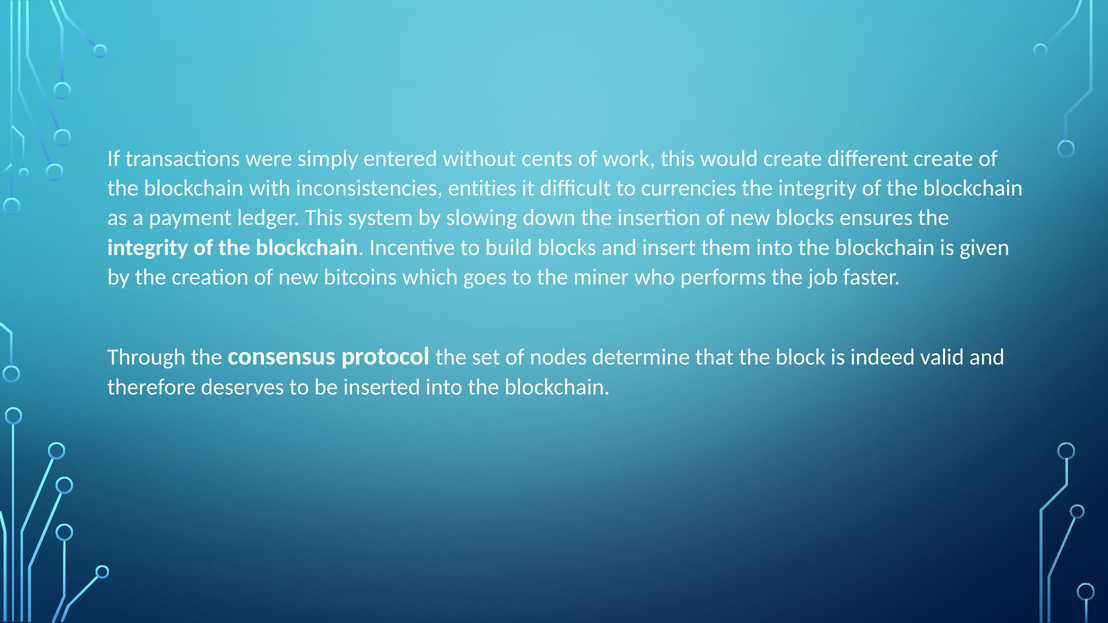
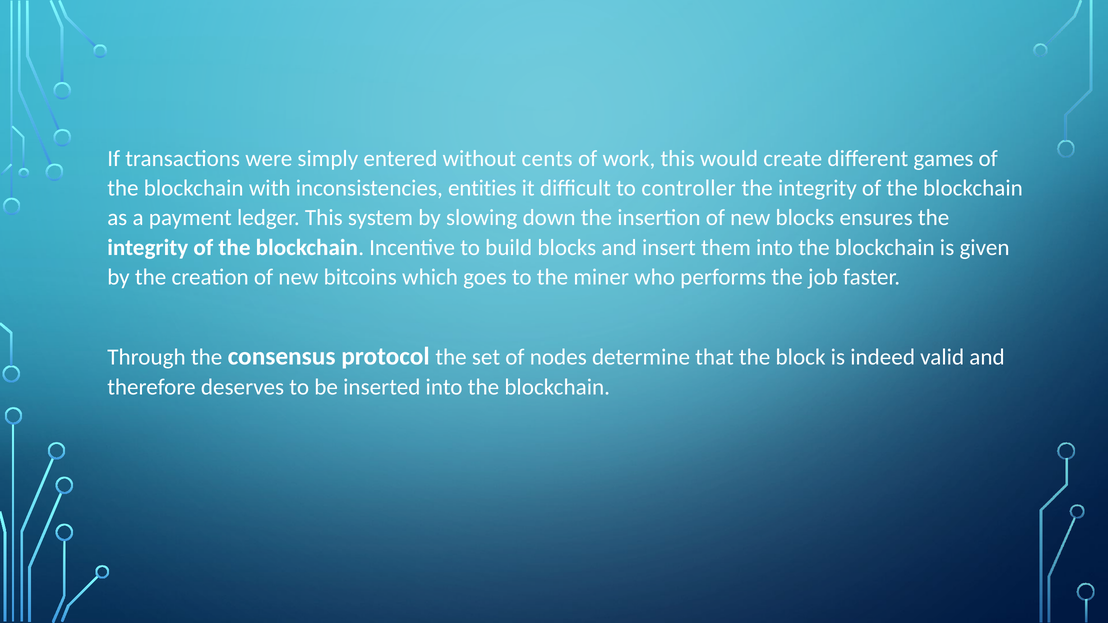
different create: create -> games
currencies: currencies -> controller
